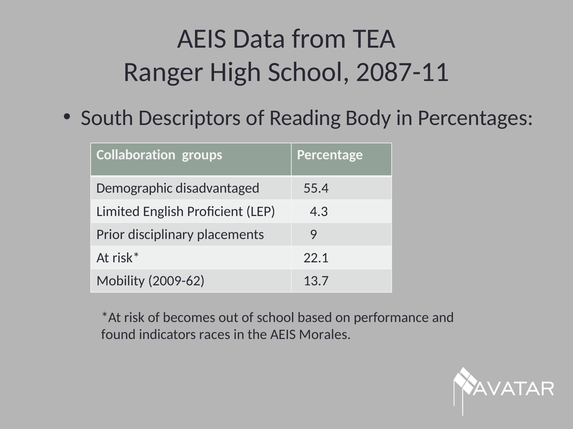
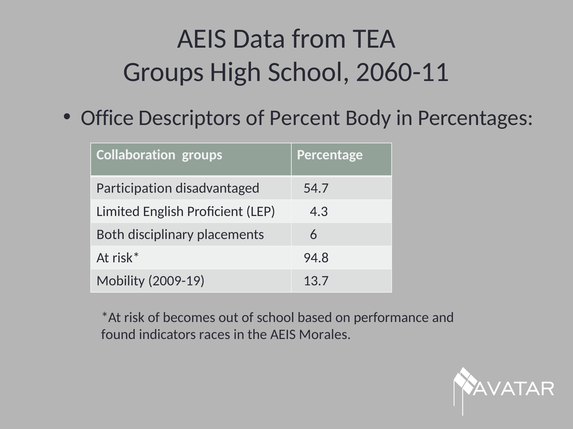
Ranger at (163, 72): Ranger -> Groups
2087-11: 2087-11 -> 2060-11
South: South -> Office
Reading: Reading -> Percent
Demographic: Demographic -> Participation
55.4: 55.4 -> 54.7
Prior: Prior -> Both
9: 9 -> 6
22.1: 22.1 -> 94.8
2009-62: 2009-62 -> 2009-19
